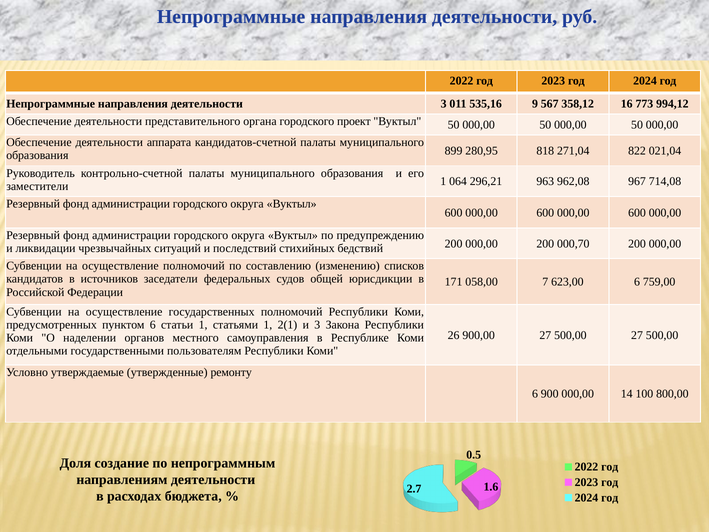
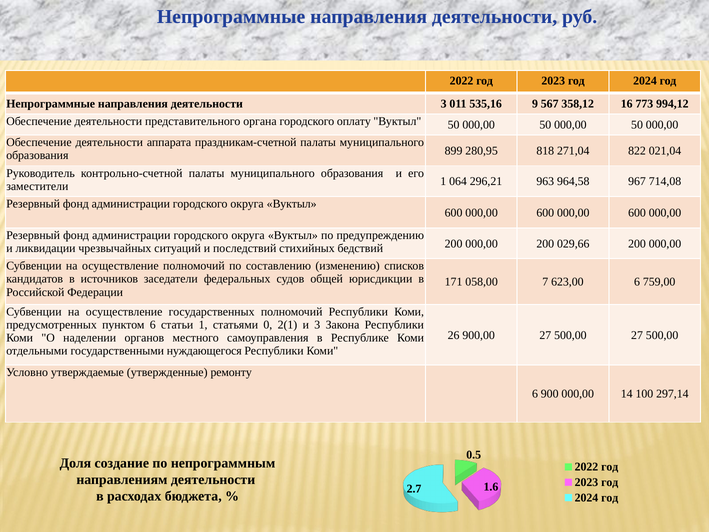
проект: проект -> оплату
кандидатов-счетной: кандидатов-счетной -> праздникам-счетной
962,08: 962,08 -> 964,58
000,70: 000,70 -> 029,66
статьями 1: 1 -> 0
пользователям: пользователям -> нуждающегося
800,00: 800,00 -> 297,14
